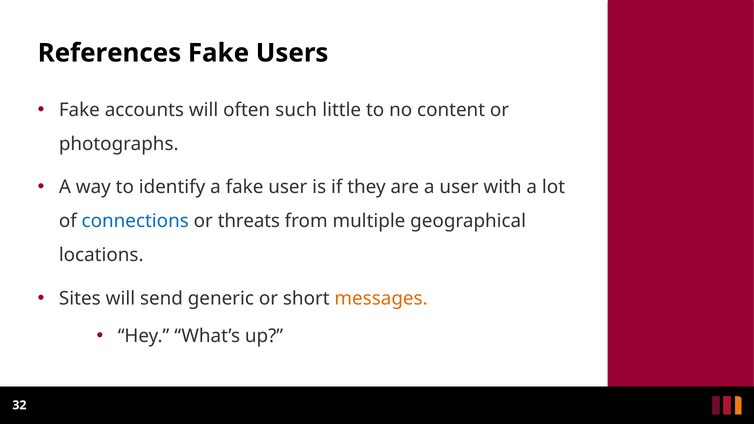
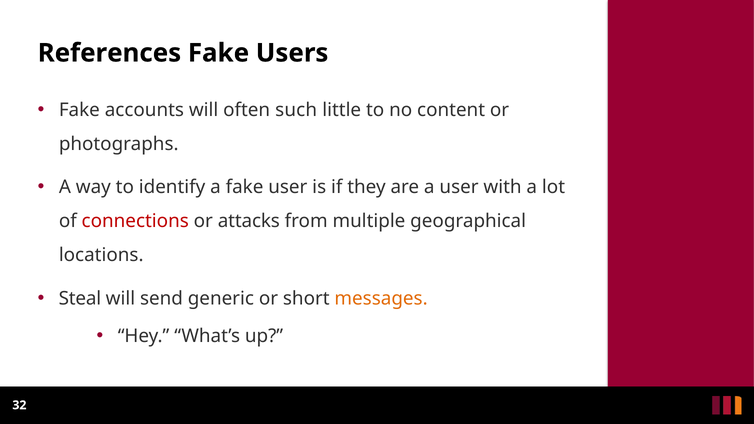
connections colour: blue -> red
threats: threats -> attacks
Sites: Sites -> Steal
